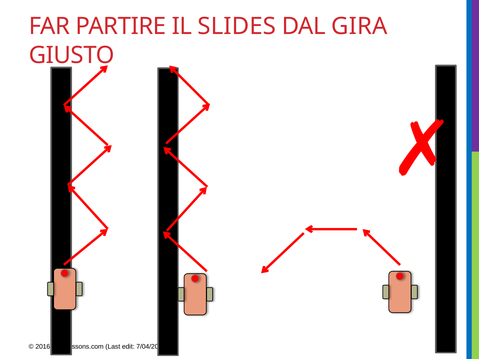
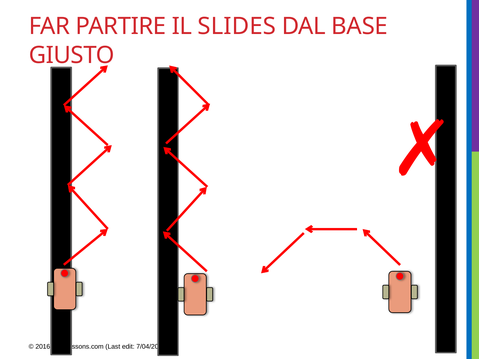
GIRA: GIRA -> BASE
